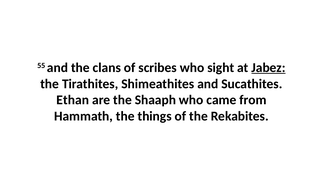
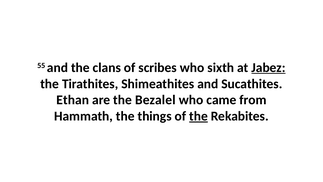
sight: sight -> sixth
Shaaph: Shaaph -> Bezalel
the at (199, 116) underline: none -> present
